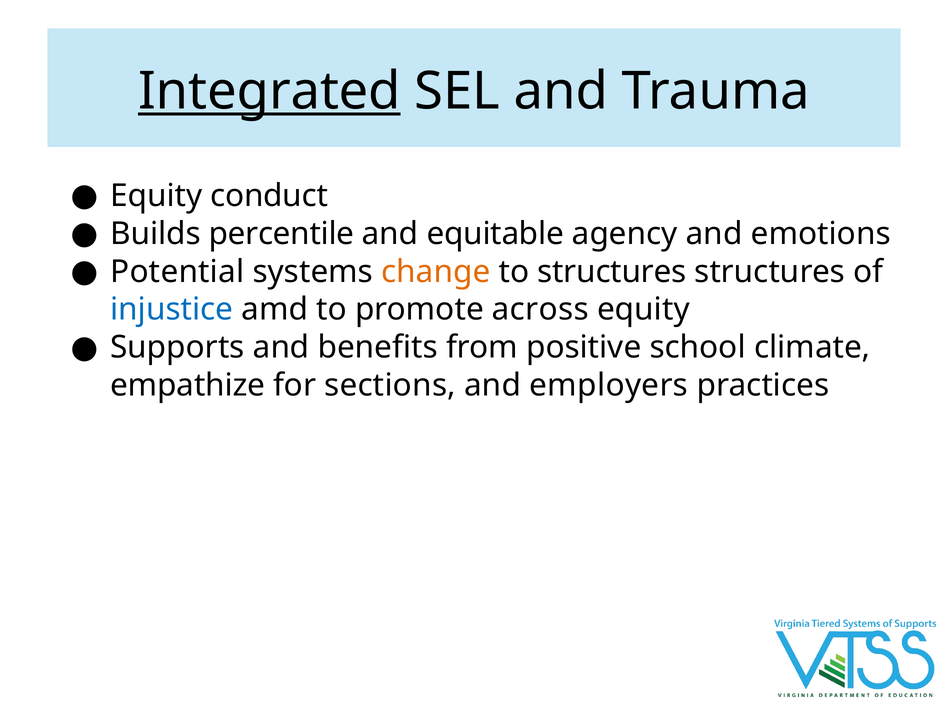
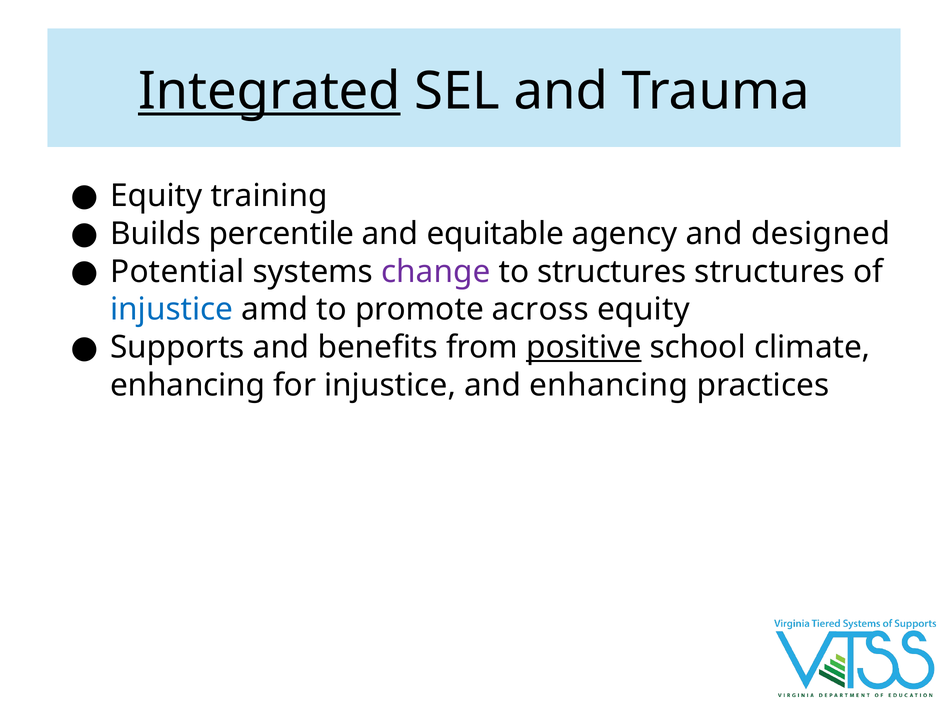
conduct: conduct -> training
emotions: emotions -> designed
change colour: orange -> purple
positive underline: none -> present
empathize at (188, 385): empathize -> enhancing
for sections: sections -> injustice
and employers: employers -> enhancing
